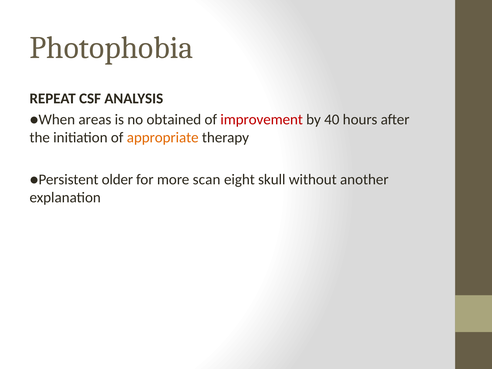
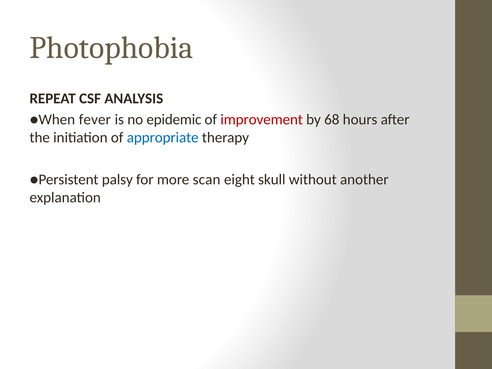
areas: areas -> fever
obtained: obtained -> epidemic
40: 40 -> 68
appropriate colour: orange -> blue
older: older -> palsy
